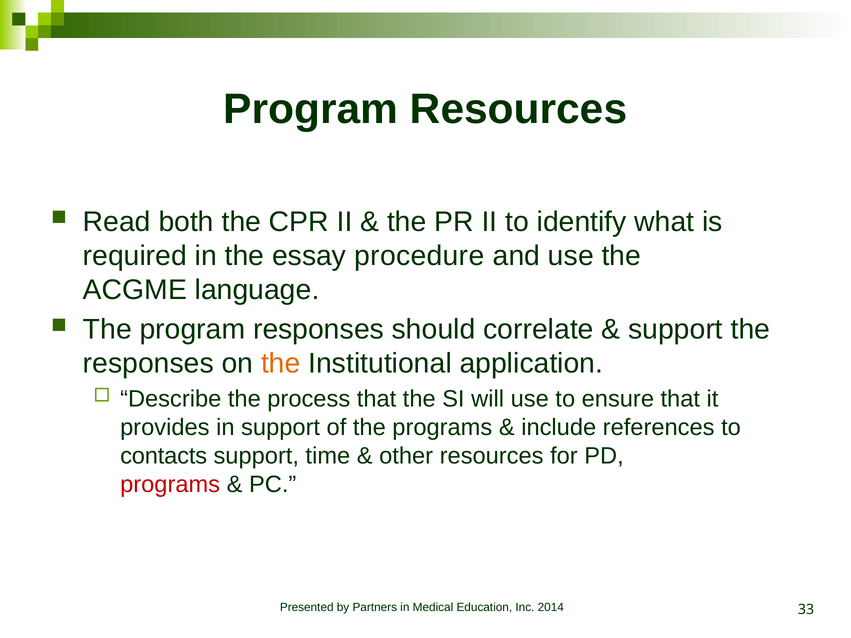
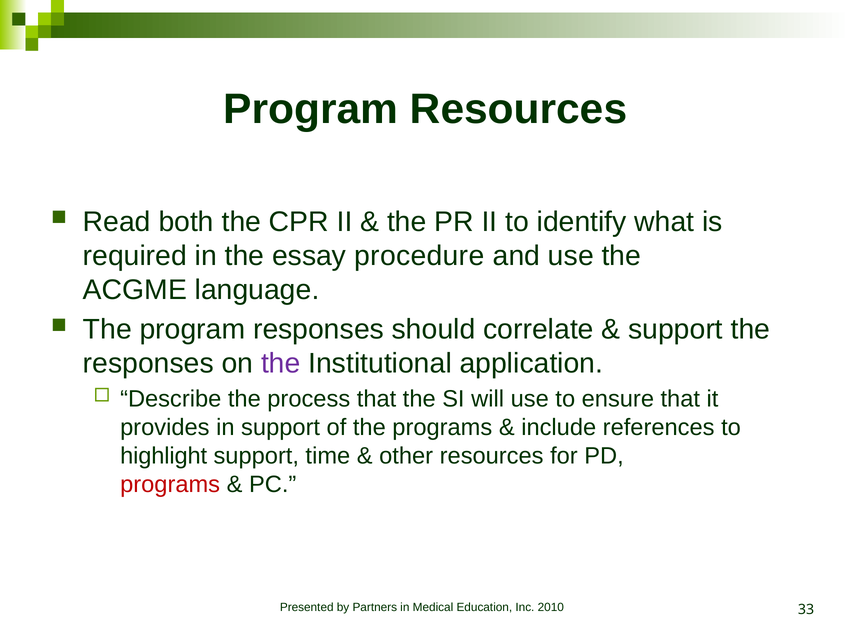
the at (281, 364) colour: orange -> purple
contacts: contacts -> highlight
2014: 2014 -> 2010
